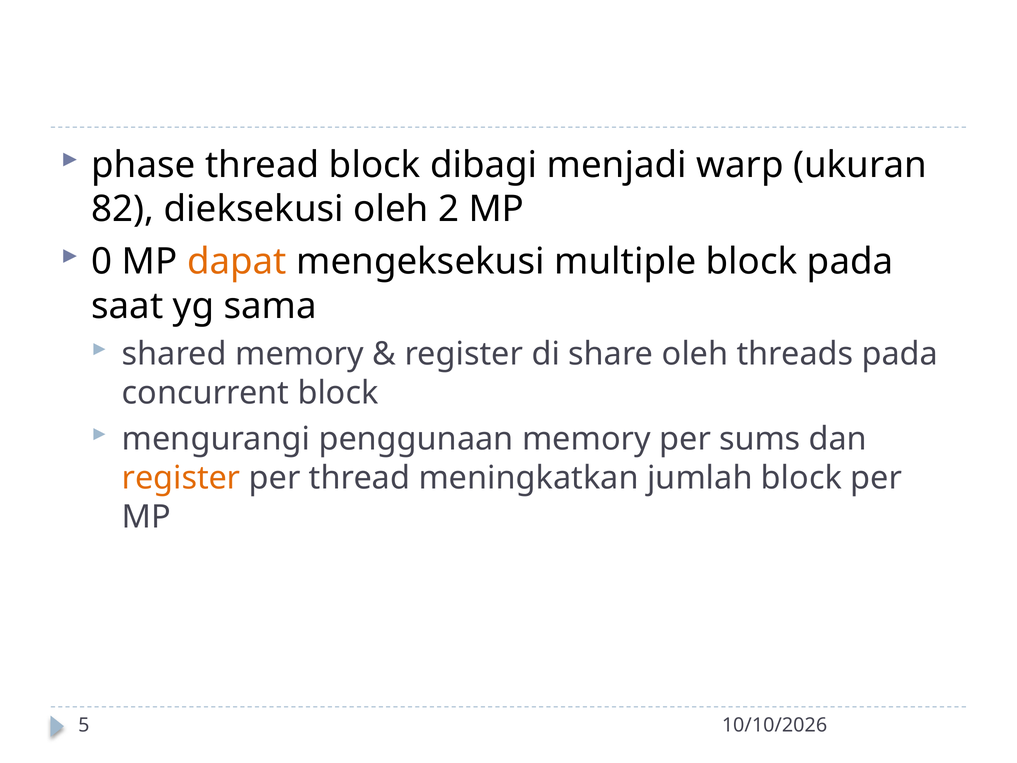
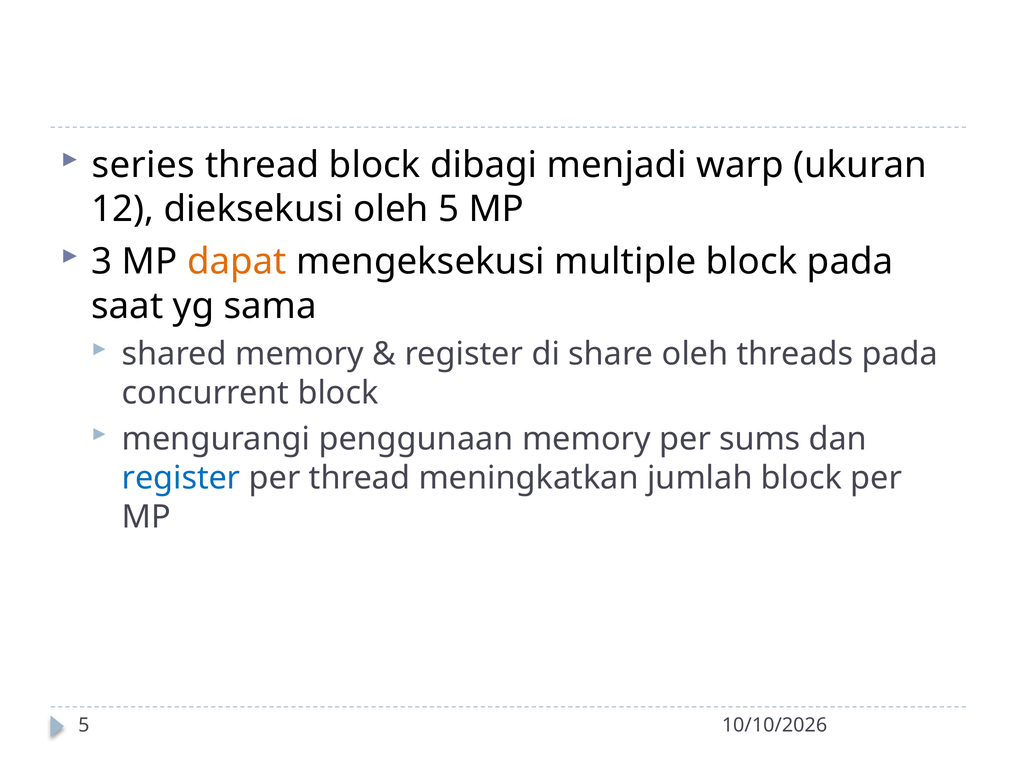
phase: phase -> series
82: 82 -> 12
oleh 2: 2 -> 5
0: 0 -> 3
register at (181, 478) colour: orange -> blue
